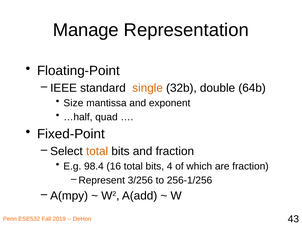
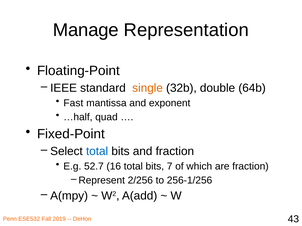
Size: Size -> Fast
total at (97, 152) colour: orange -> blue
98.4: 98.4 -> 52.7
4: 4 -> 7
3/256: 3/256 -> 2/256
